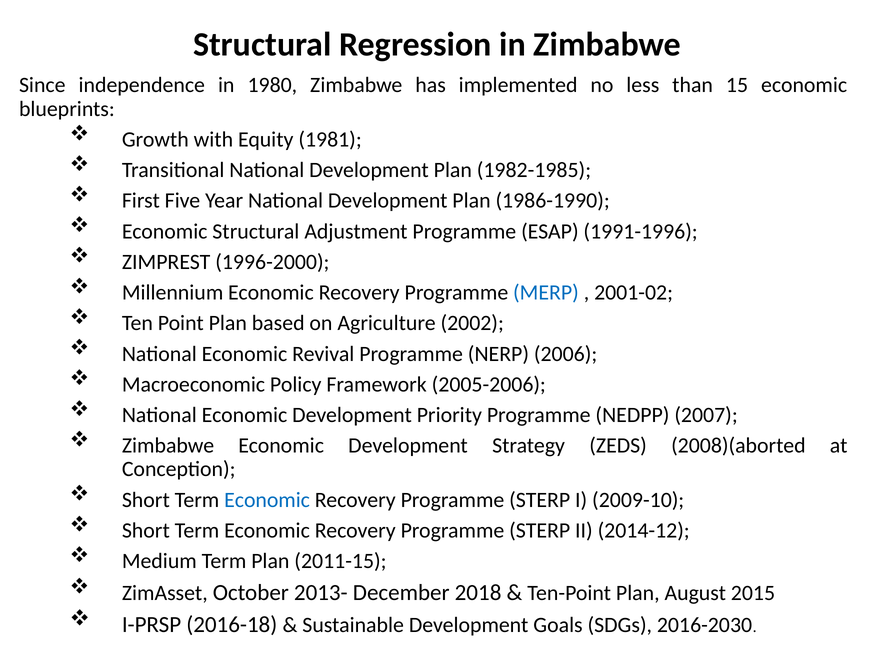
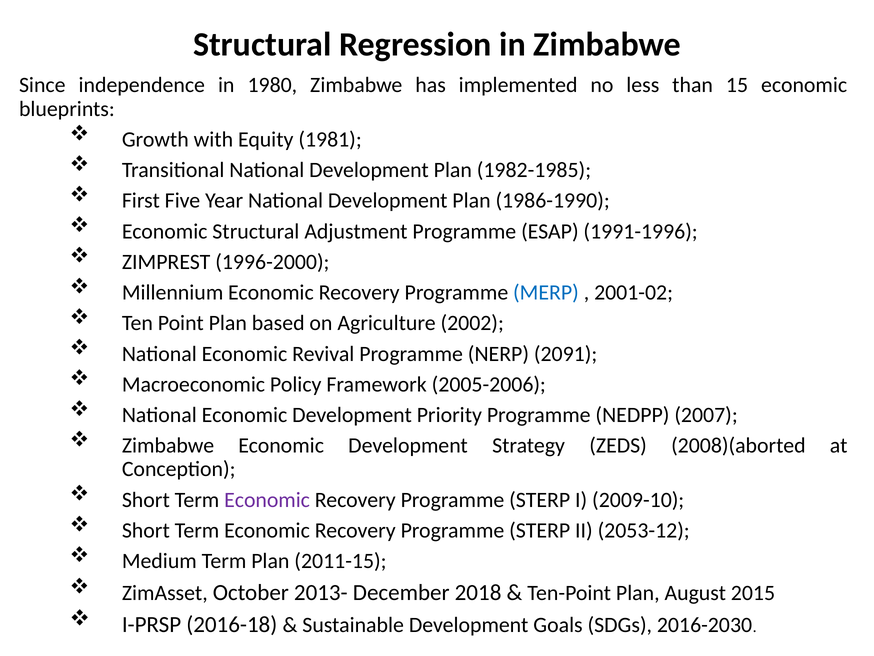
2006: 2006 -> 2091
Economic at (267, 500) colour: blue -> purple
2014-12: 2014-12 -> 2053-12
